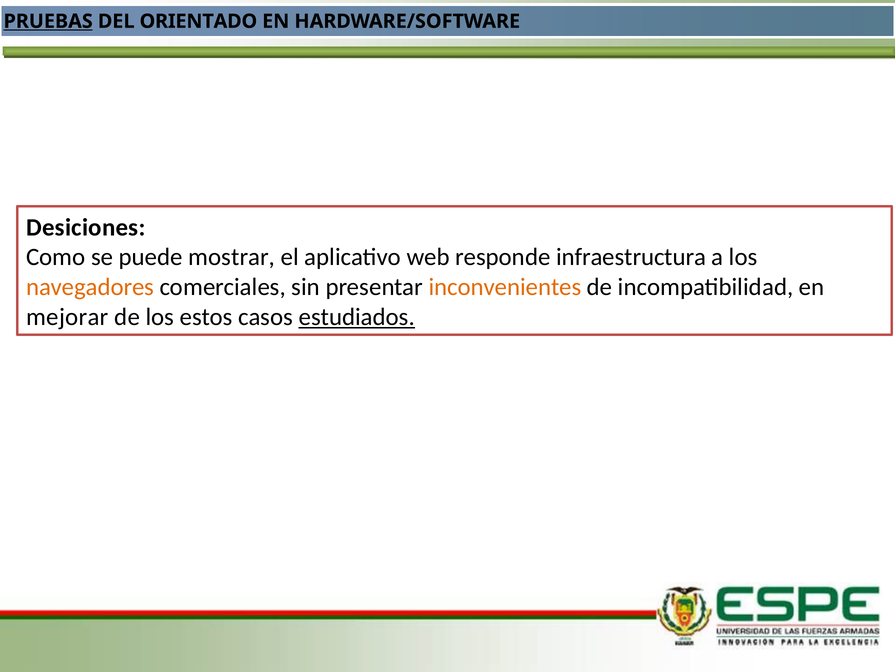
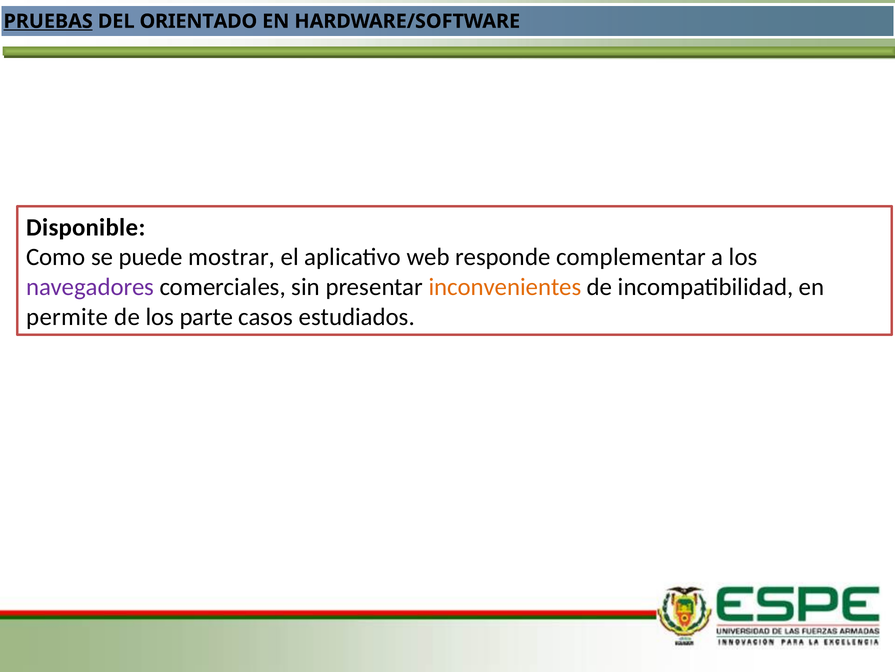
Desiciones: Desiciones -> Disponible
infraestructura: infraestructura -> complementar
navegadores colour: orange -> purple
mejorar: mejorar -> permite
estos: estos -> parte
estudiados underline: present -> none
